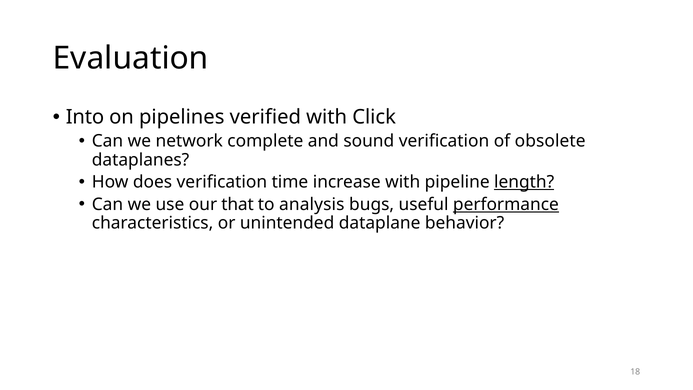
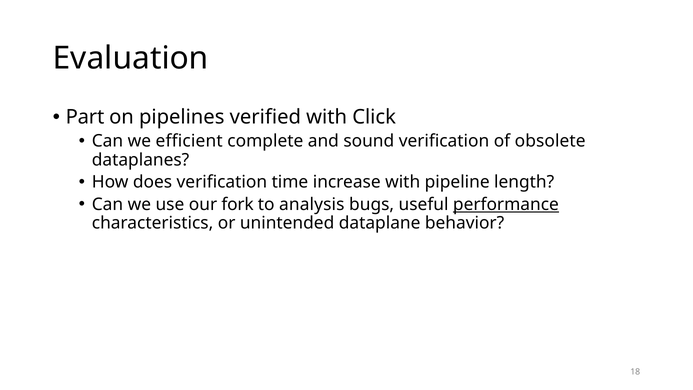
Into: Into -> Part
network: network -> efficient
length underline: present -> none
that: that -> fork
